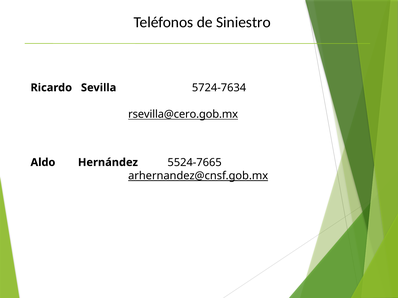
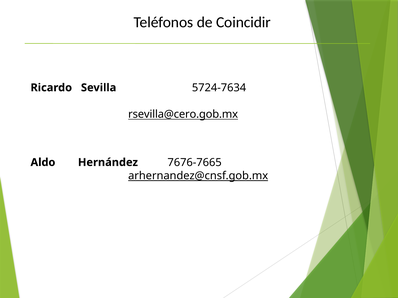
Siniestro: Siniestro -> Coincidir
5524-7665: 5524-7665 -> 7676-7665
